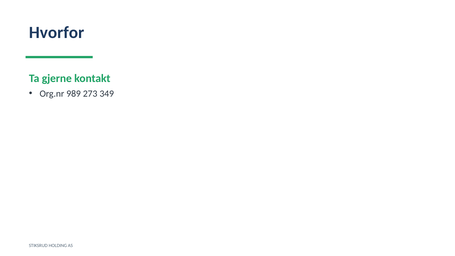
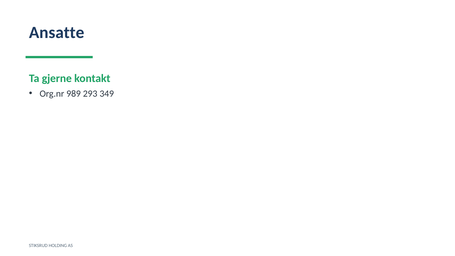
Hvorfor: Hvorfor -> Ansatte
273: 273 -> 293
